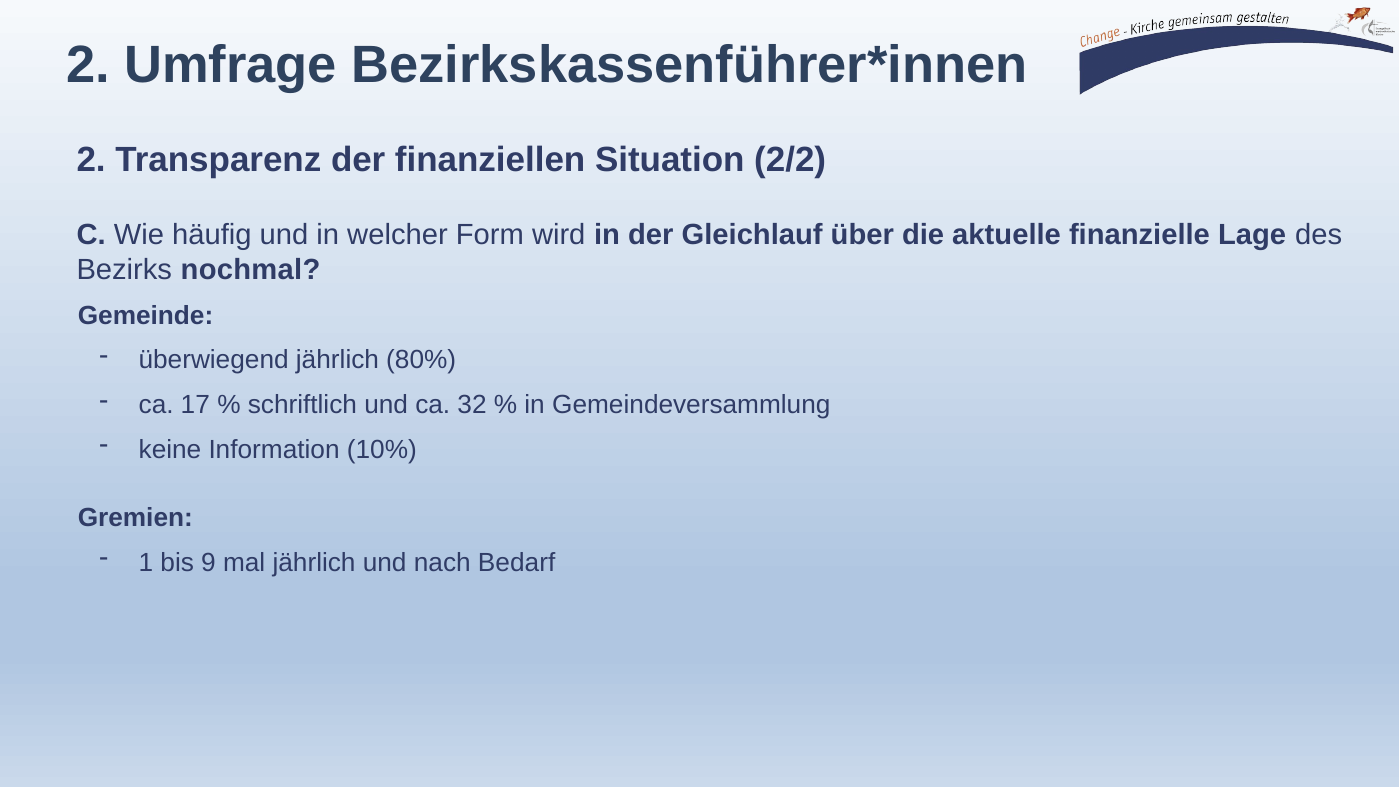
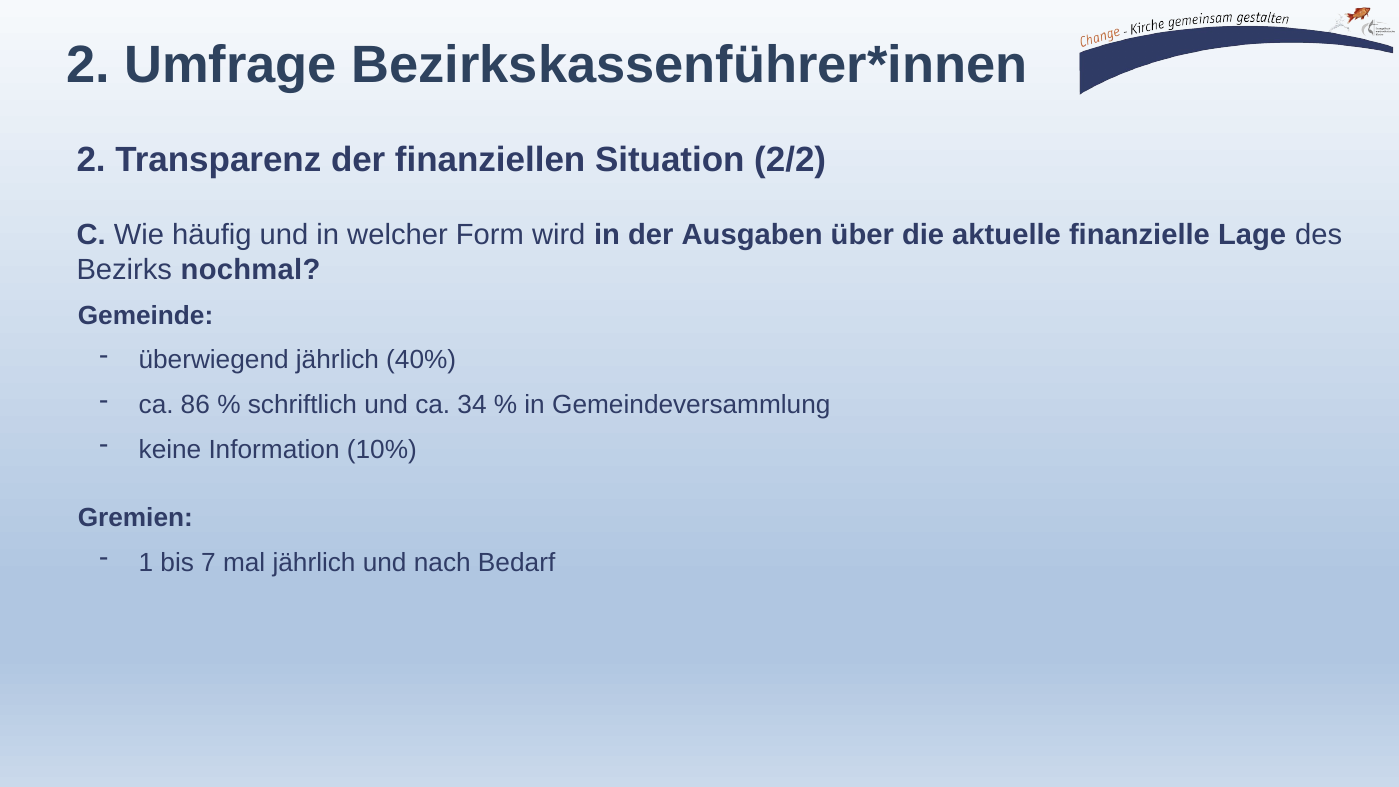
Gleichlauf: Gleichlauf -> Ausgaben
80%: 80% -> 40%
17: 17 -> 86
32: 32 -> 34
9: 9 -> 7
